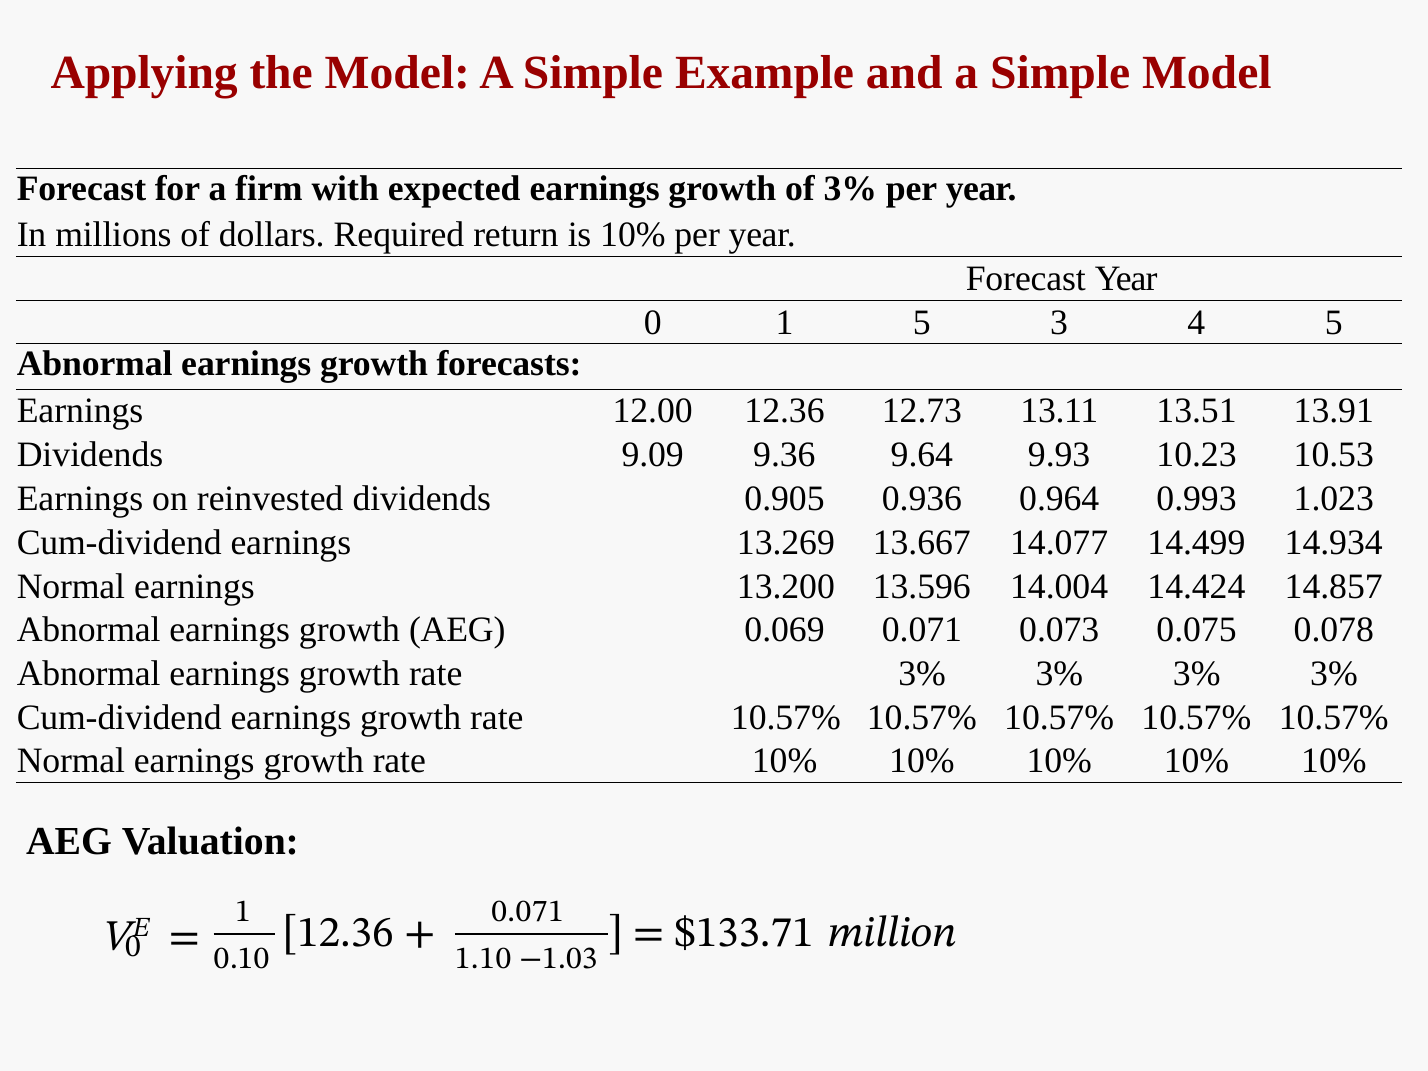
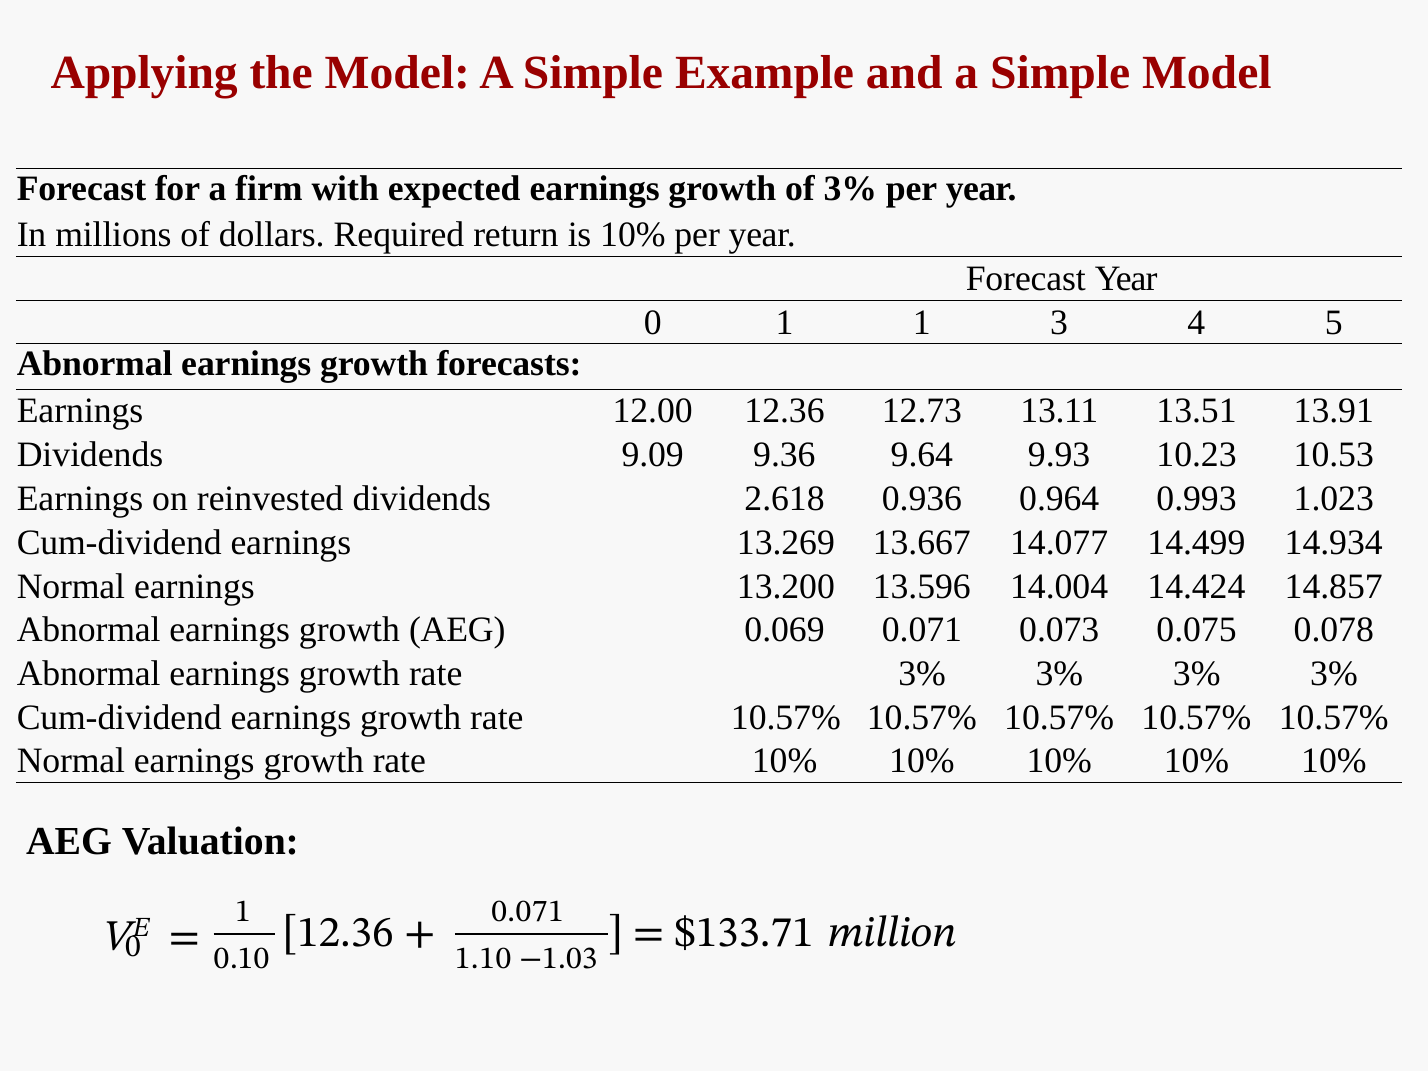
1 5: 5 -> 1
0.905: 0.905 -> 2.618
